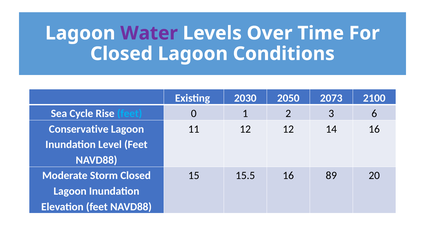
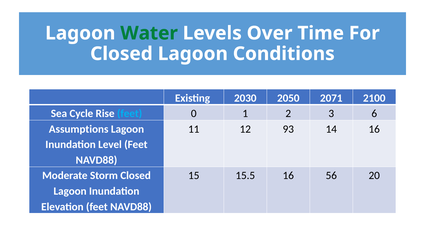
Water colour: purple -> green
2073: 2073 -> 2071
Conservative: Conservative -> Assumptions
12 12: 12 -> 93
89: 89 -> 56
